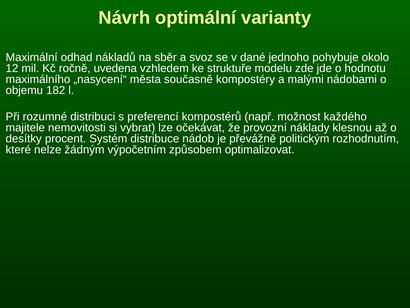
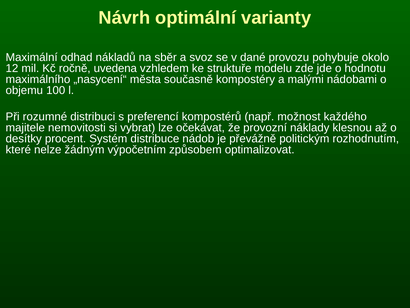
jednoho: jednoho -> provozu
182: 182 -> 100
